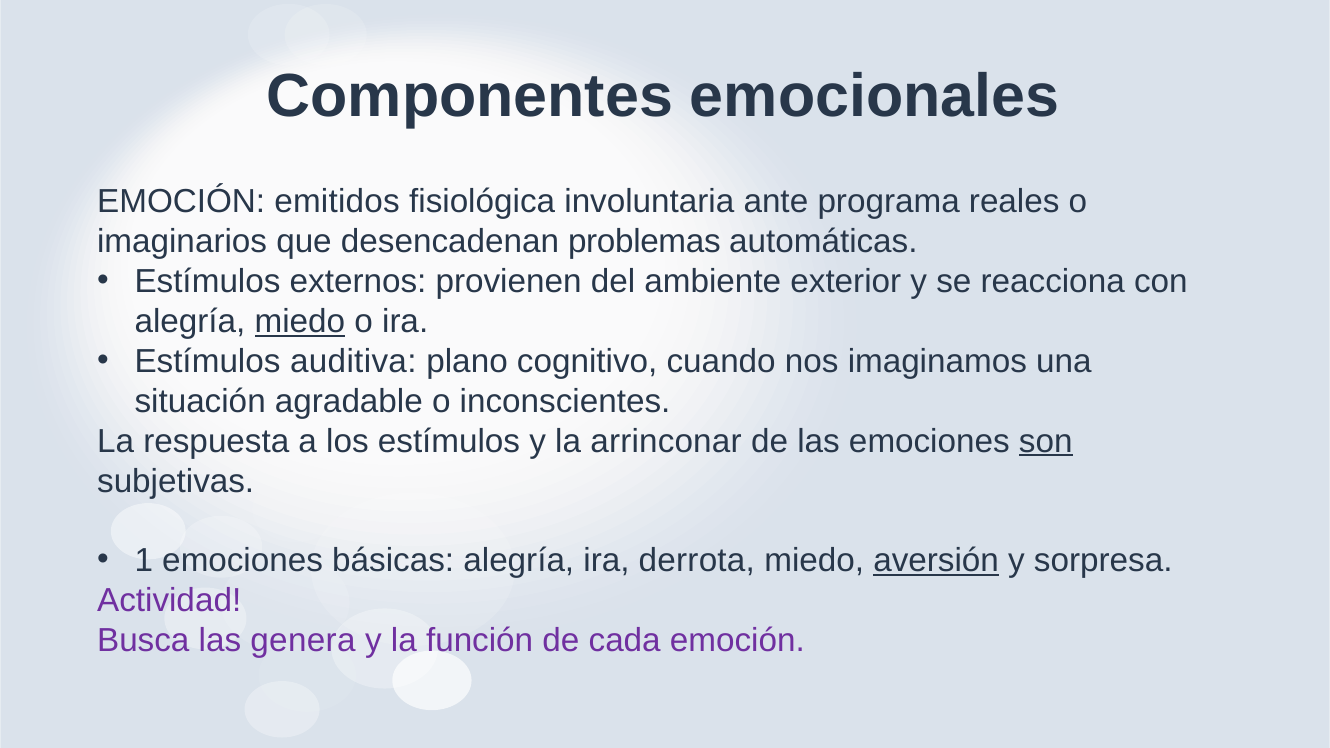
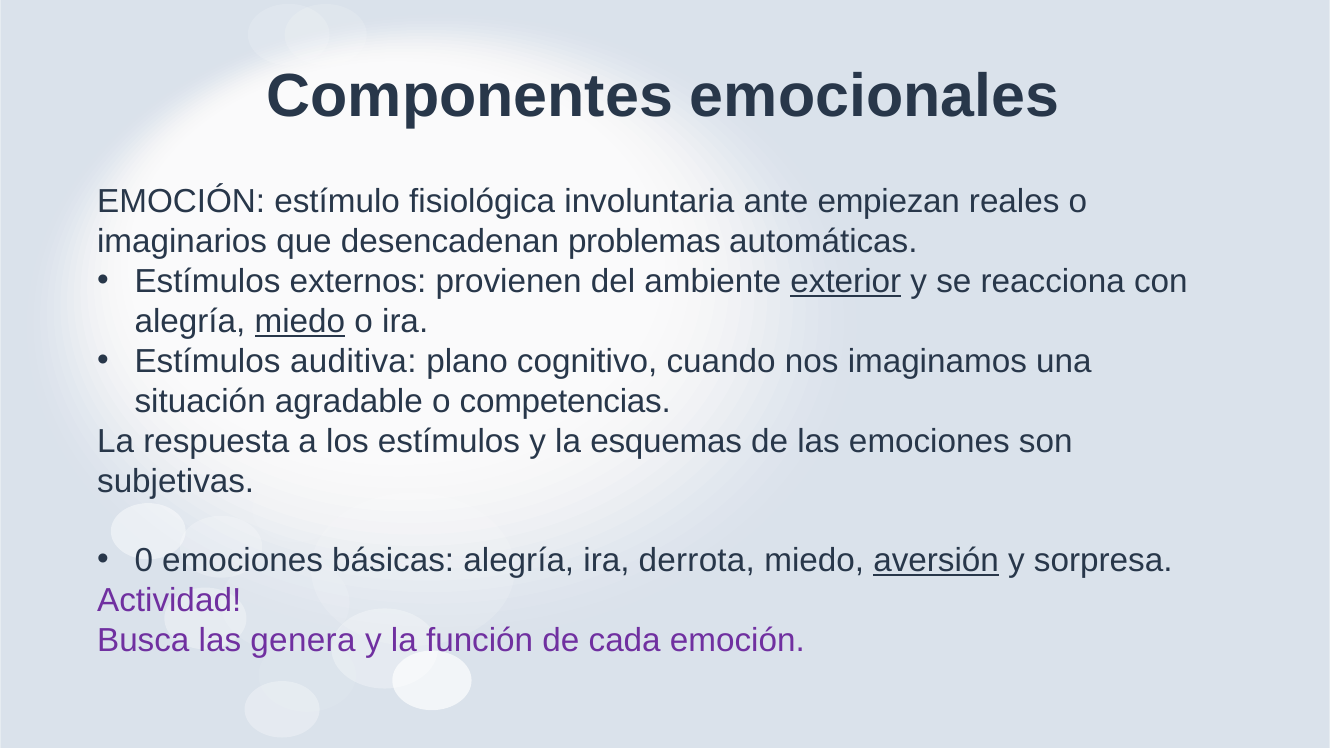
emitidos: emitidos -> estímulo
programa: programa -> empiezan
exterior underline: none -> present
inconscientes: inconscientes -> competencias
arrinconar: arrinconar -> esquemas
son underline: present -> none
1: 1 -> 0
